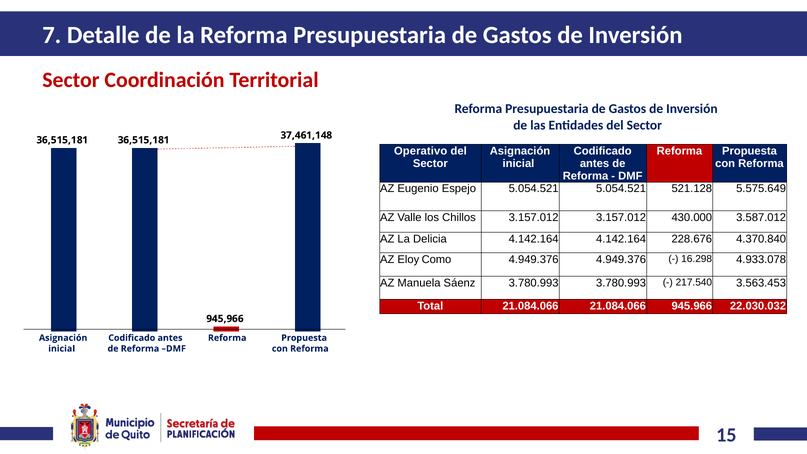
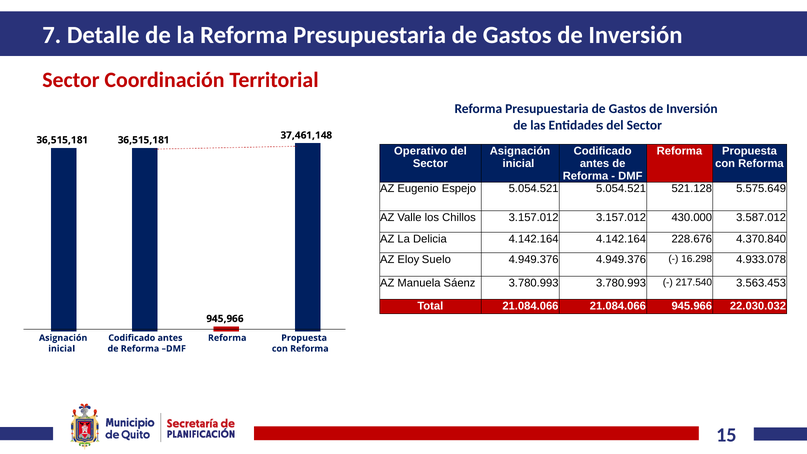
Como: Como -> Suelo
